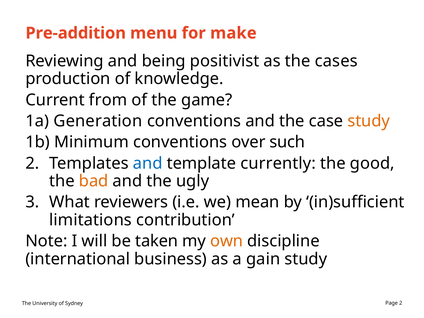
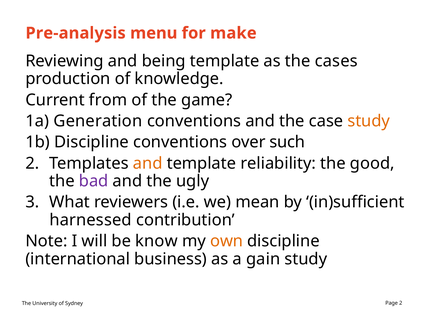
Pre-addition: Pre-addition -> Pre-analysis
being positivist: positivist -> template
1b Minimum: Minimum -> Discipline
and at (148, 163) colour: blue -> orange
currently: currently -> reliability
bad colour: orange -> purple
limitations: limitations -> harnessed
taken: taken -> know
